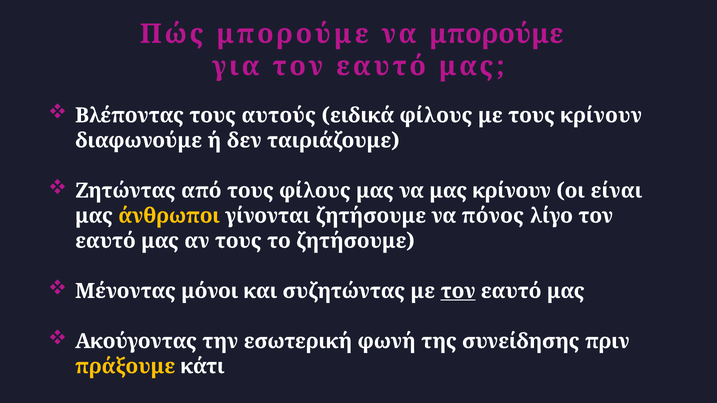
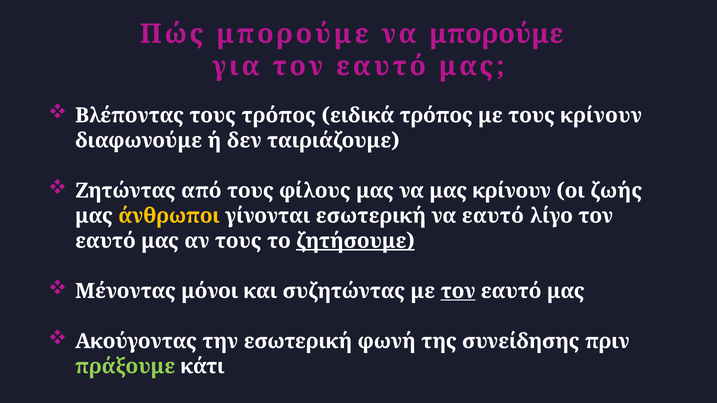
τους αυτούς: αυτούς -> τρόπος
ειδικά φίλους: φίλους -> τρόπος
είναι: είναι -> ζωής
γίνονται ζητήσουμε: ζητήσουμε -> εσωτερική
να πόνος: πόνος -> εαυτό
ζητήσουμε at (355, 241) underline: none -> present
πράξουμε colour: yellow -> light green
